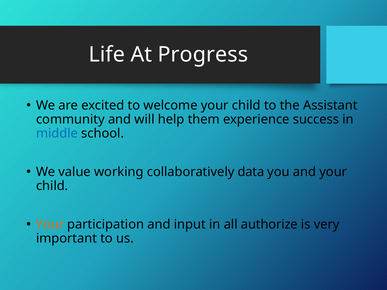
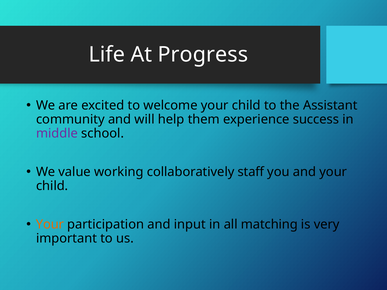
middle colour: blue -> purple
data: data -> staff
authorize: authorize -> matching
